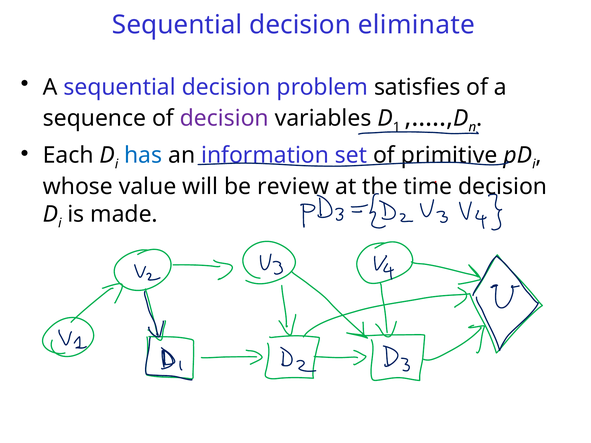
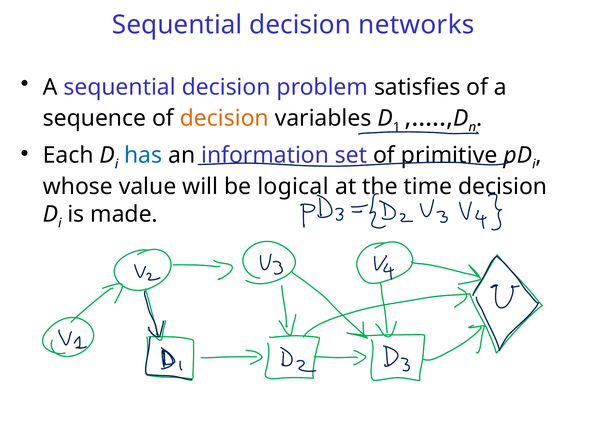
eliminate: eliminate -> networks
decision at (224, 118) colour: purple -> orange
review: review -> logical
